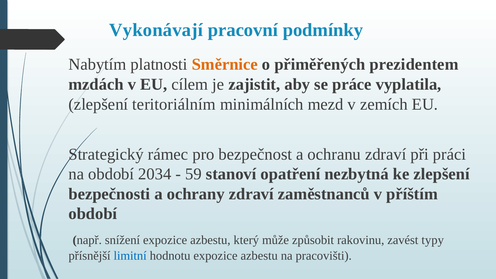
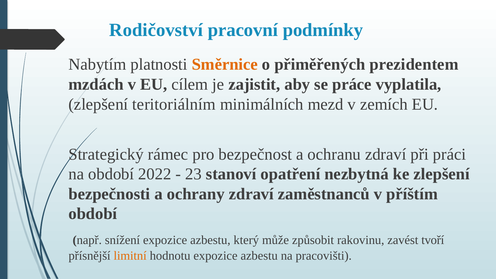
Vykonávají: Vykonávají -> Rodičovství
2034: 2034 -> 2022
59: 59 -> 23
typy: typy -> tvoří
limitní colour: blue -> orange
